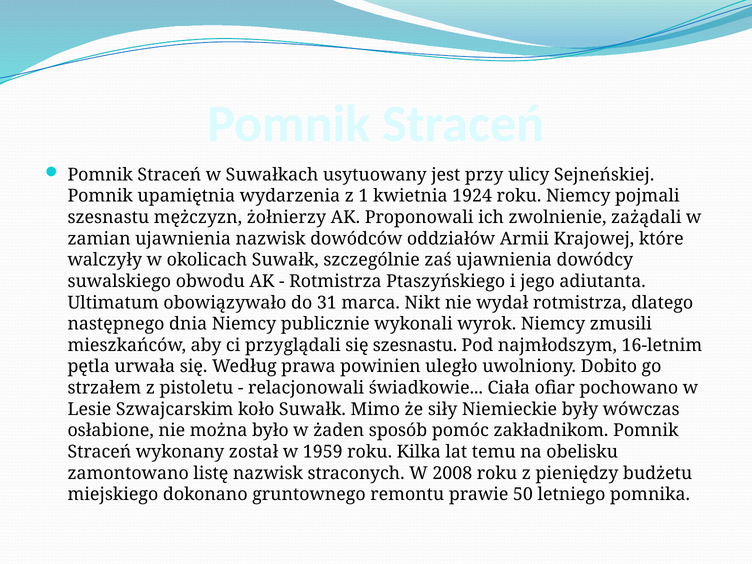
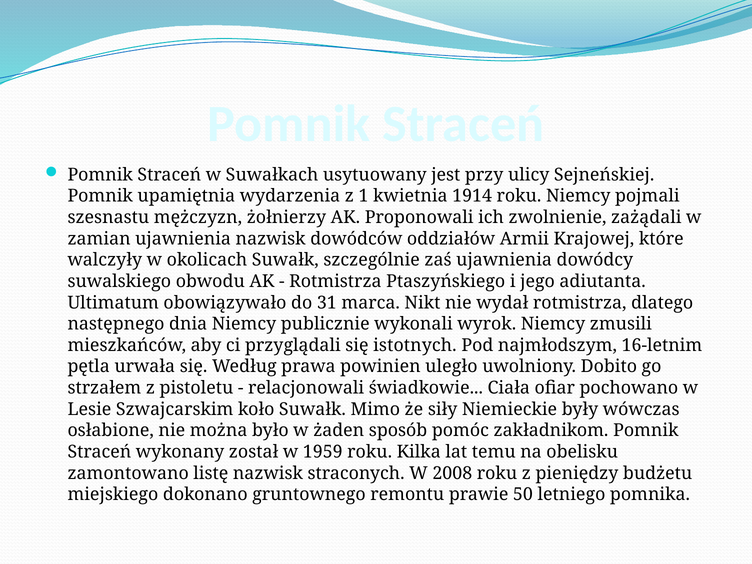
1924: 1924 -> 1914
się szesnastu: szesnastu -> istotnych
